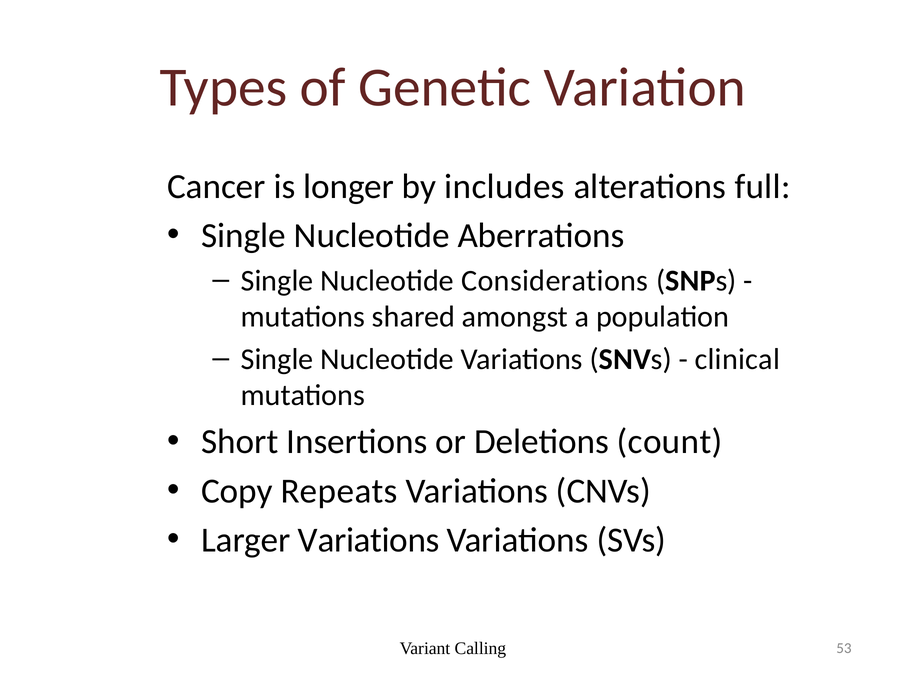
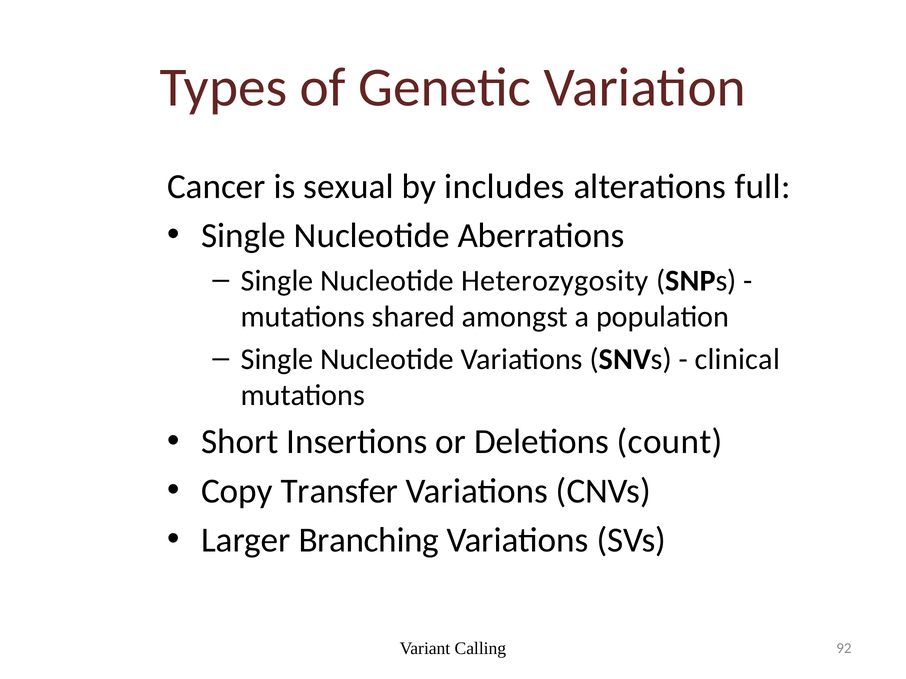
longer: longer -> sexual
Considerations: Considerations -> Heterozygosity
Repeats: Repeats -> Transfer
Larger Variations: Variations -> Branching
53: 53 -> 92
